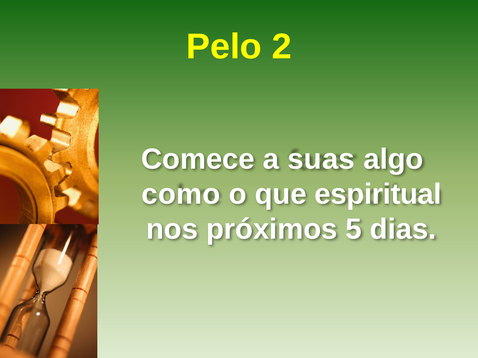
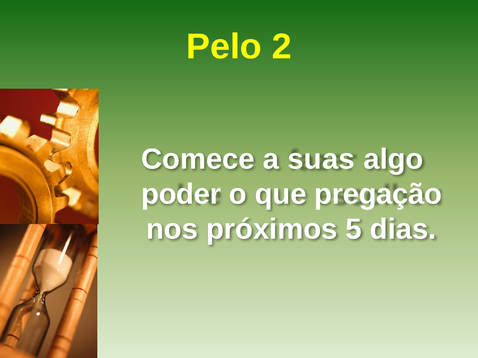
como: como -> poder
espiritual: espiritual -> pregação
